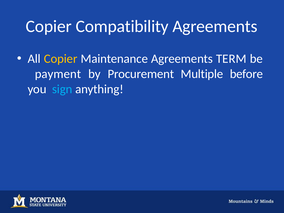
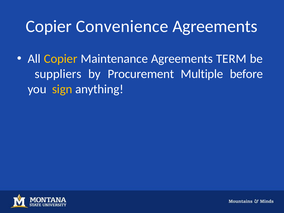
Compatibility: Compatibility -> Convenience
payment: payment -> suppliers
sign colour: light blue -> yellow
